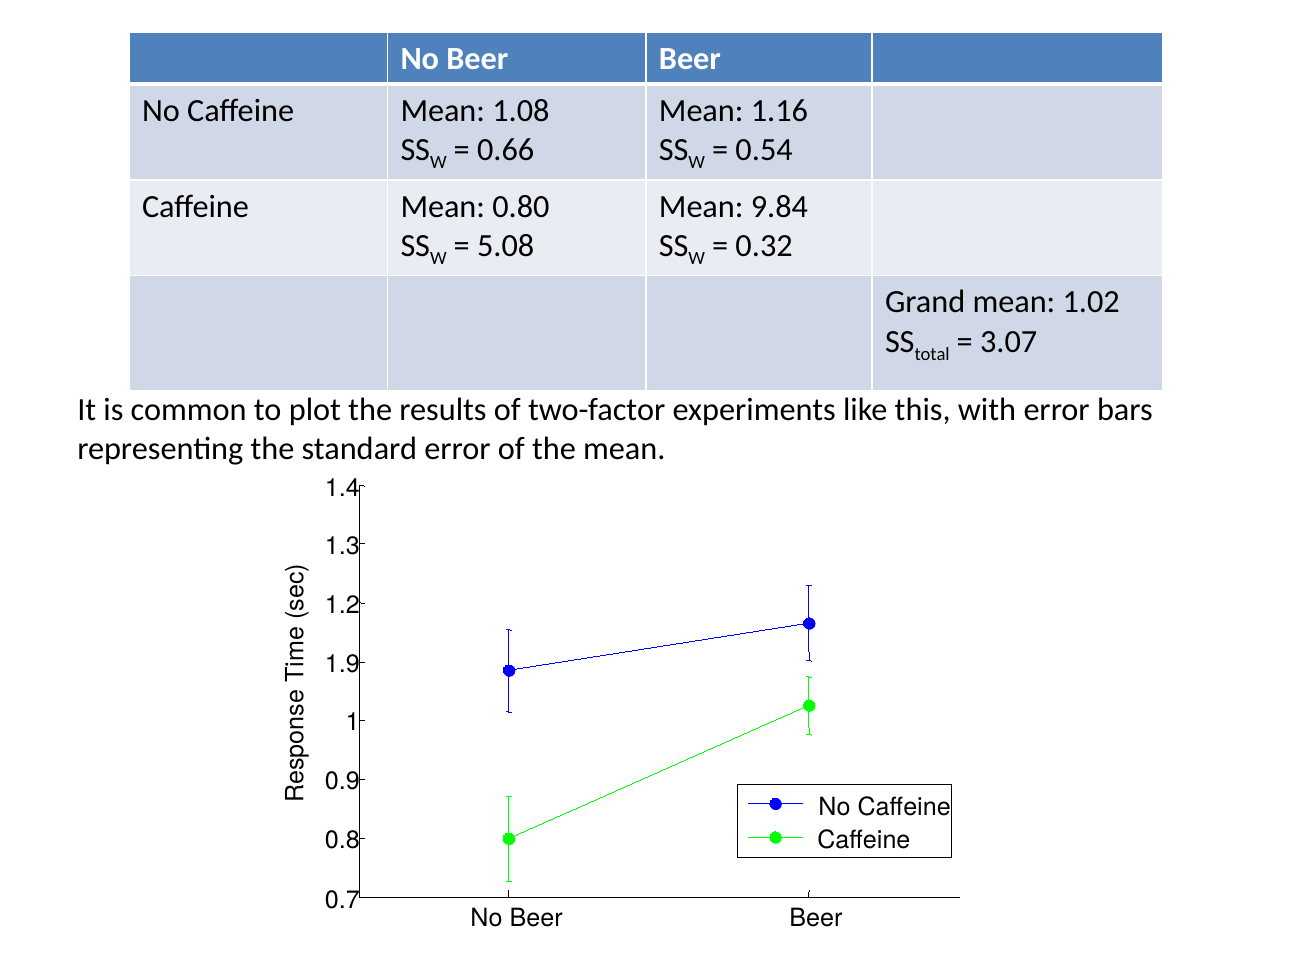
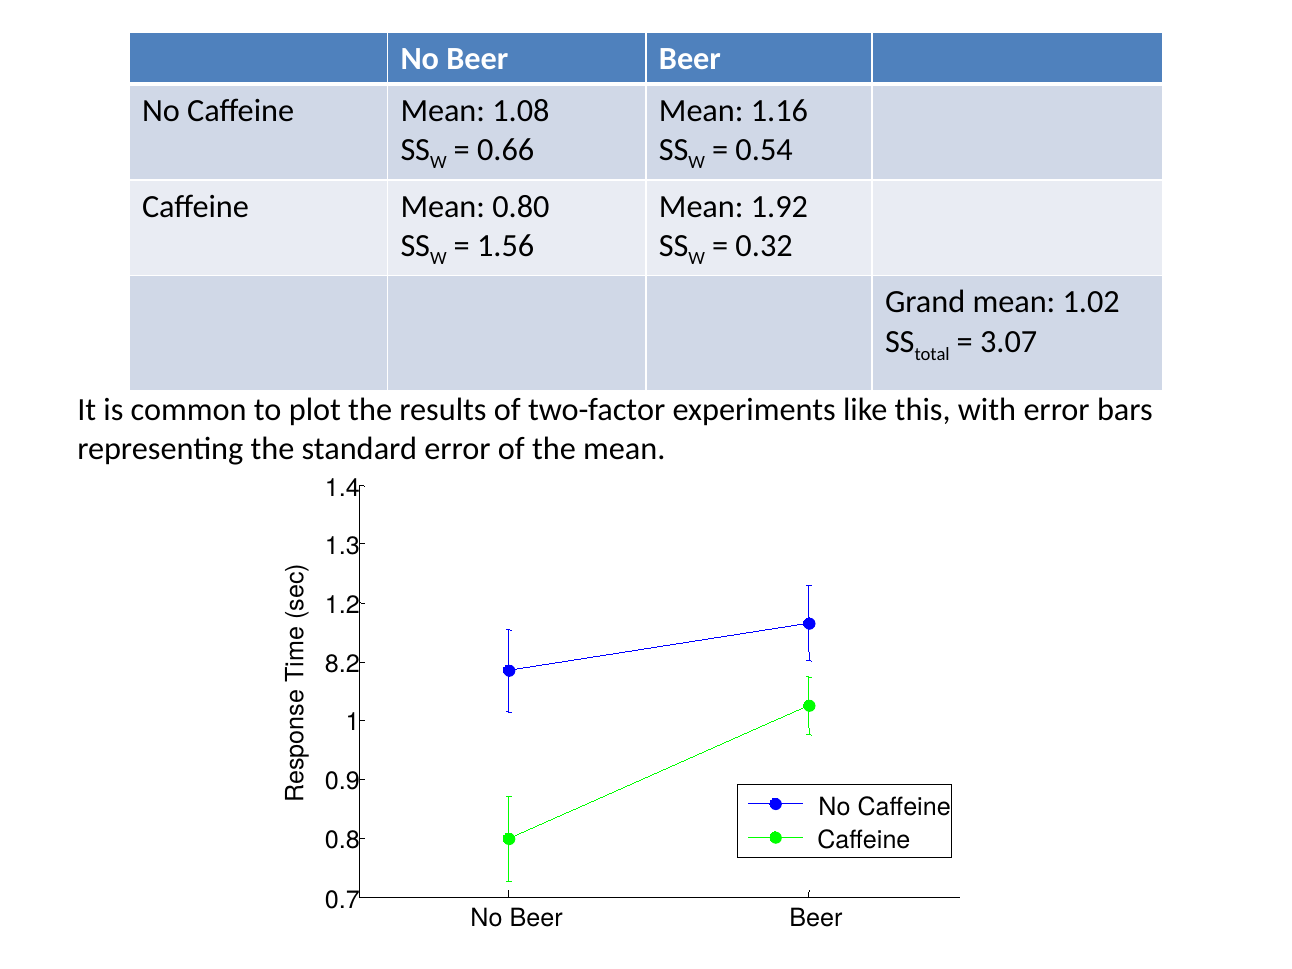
9.84: 9.84 -> 1.92
5.08: 5.08 -> 1.56
1.9: 1.9 -> 8.2
